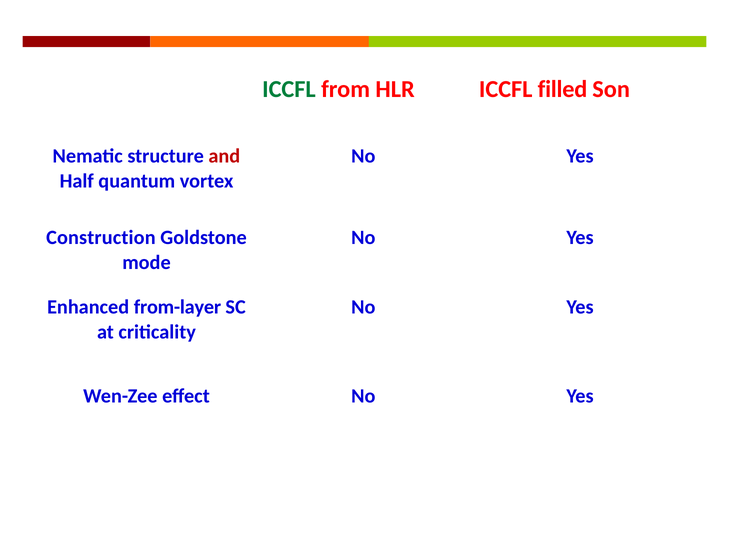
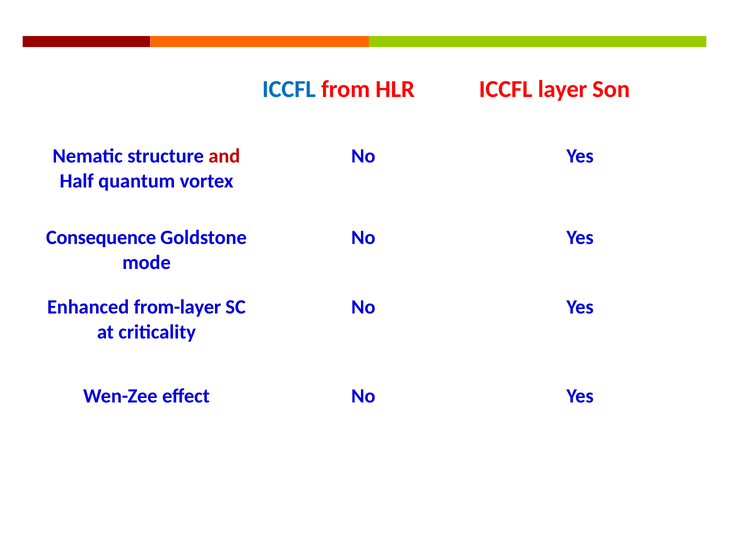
ICCFL at (289, 89) colour: green -> blue
filled: filled -> layer
Construction: Construction -> Consequence
